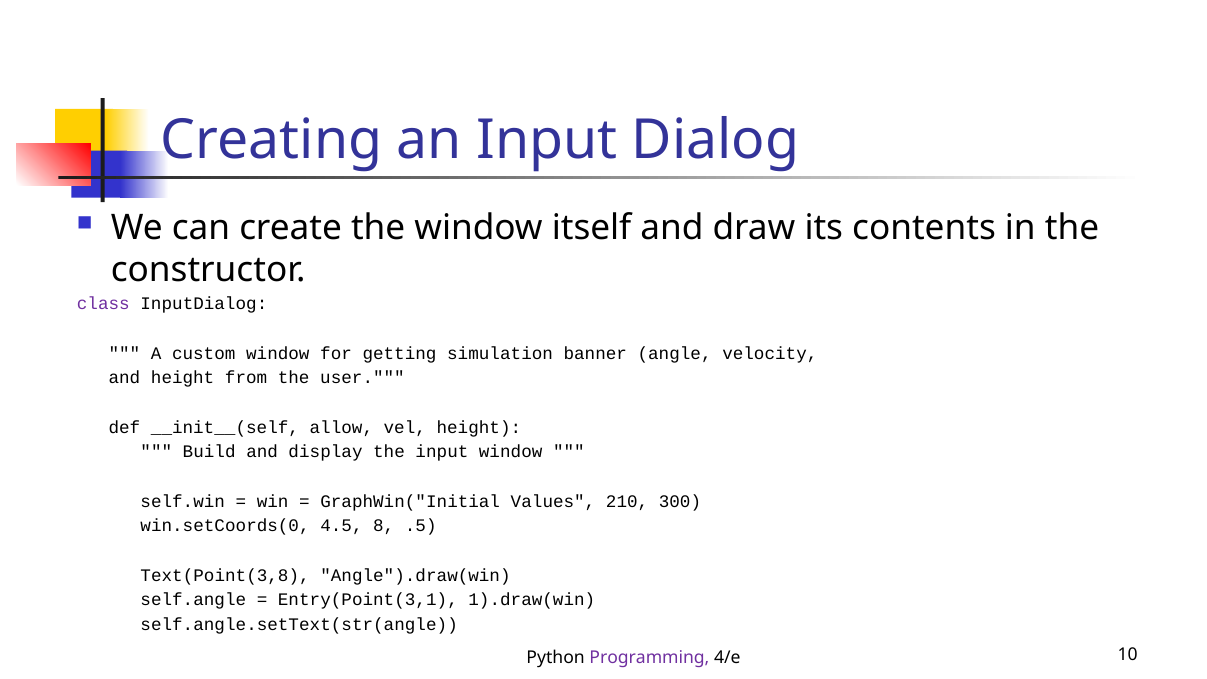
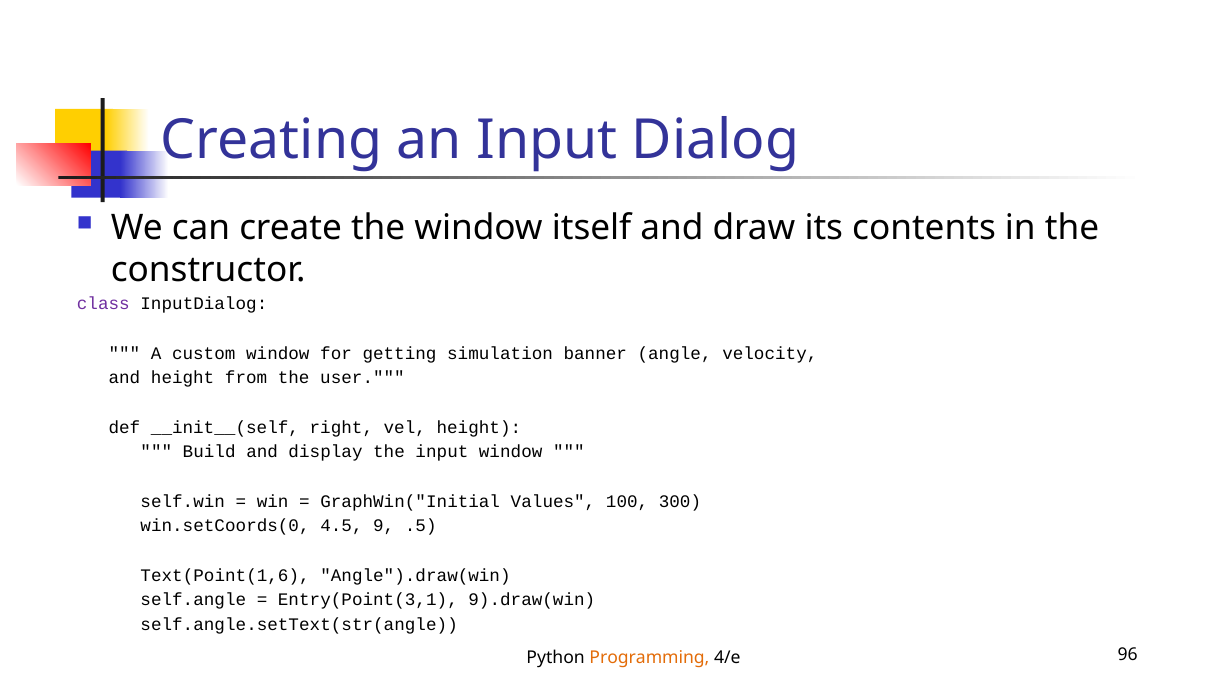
allow: allow -> right
210: 210 -> 100
8: 8 -> 9
Text(Point(3,8: Text(Point(3,8 -> Text(Point(1,6
1).draw(win: 1).draw(win -> 9).draw(win
Programming colour: purple -> orange
10: 10 -> 96
